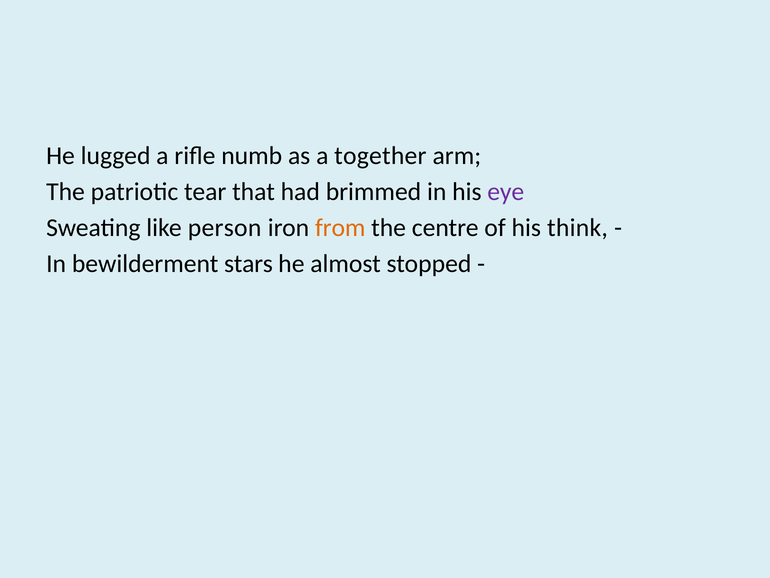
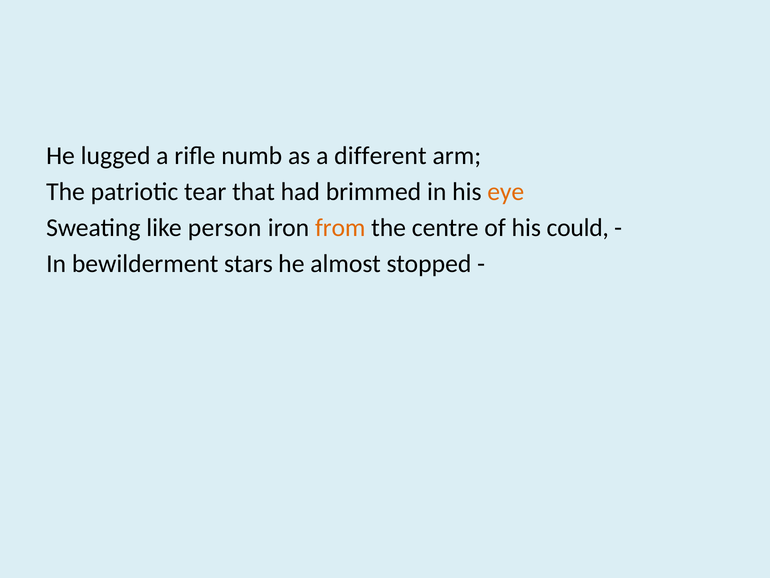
together: together -> different
eye colour: purple -> orange
think: think -> could
